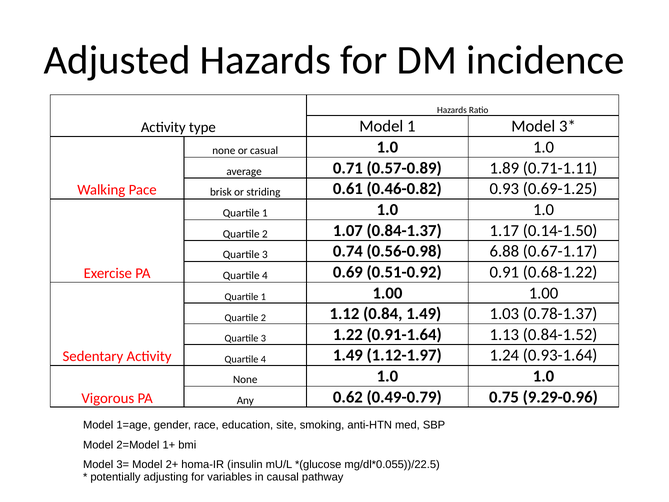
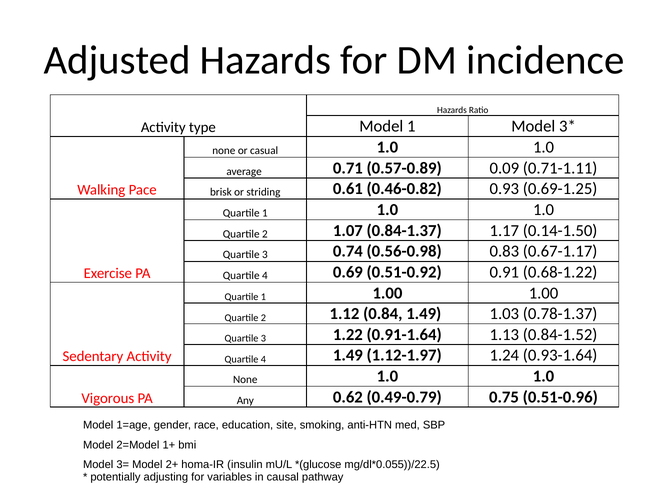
1.89: 1.89 -> 0.09
6.88: 6.88 -> 0.83
9.29-0.96: 9.29-0.96 -> 0.51-0.96
